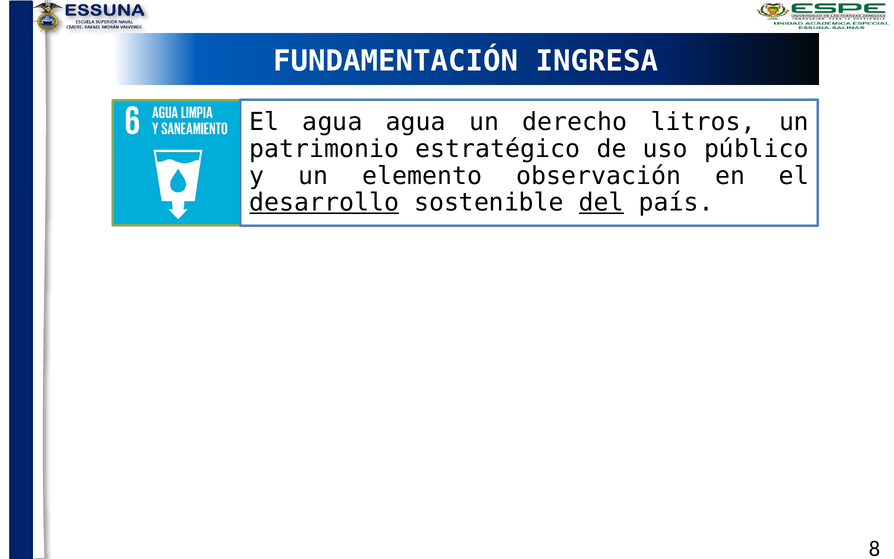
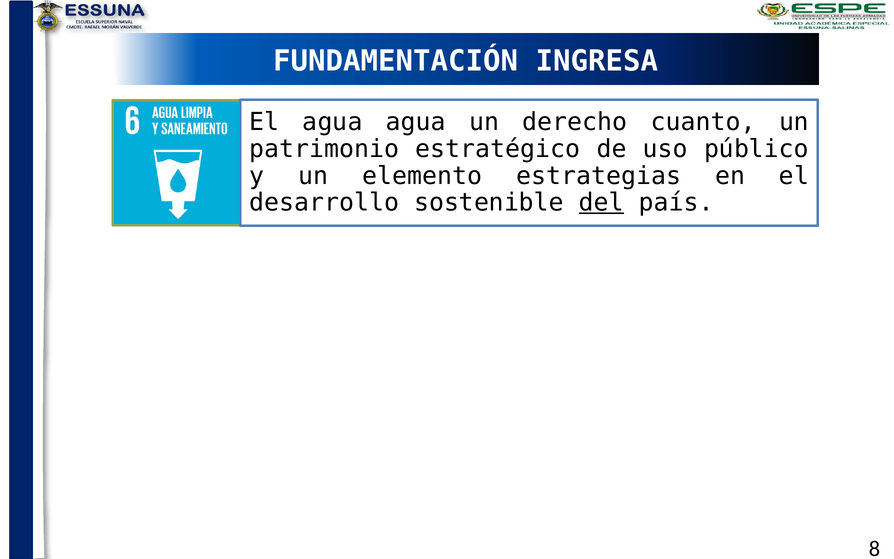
litros: litros -> cuanto
observación: observación -> estrategias
desarrollo underline: present -> none
